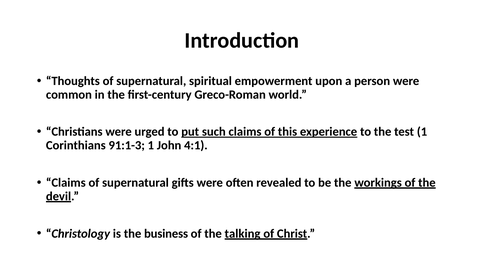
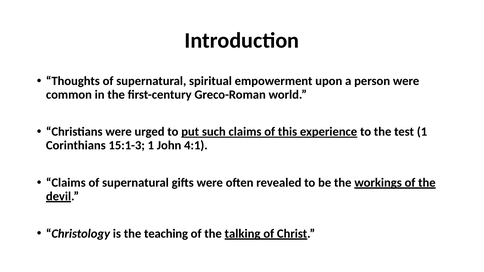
91:1-3: 91:1-3 -> 15:1-3
business: business -> teaching
